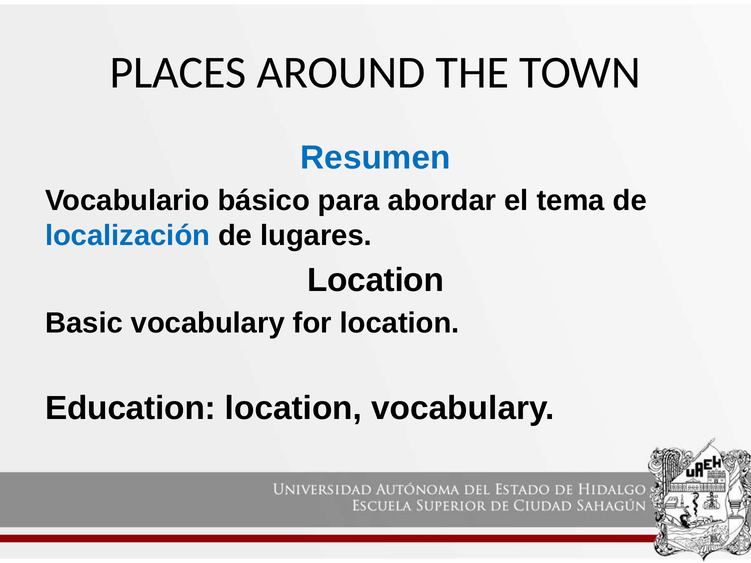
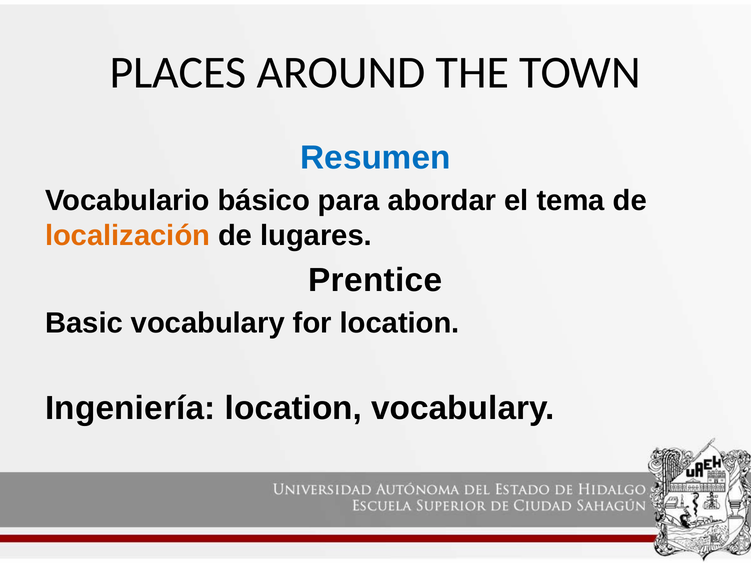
localización colour: blue -> orange
Location at (376, 280): Location -> Prentice
Education: Education -> Ingeniería
